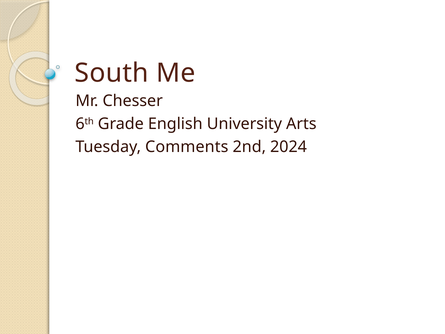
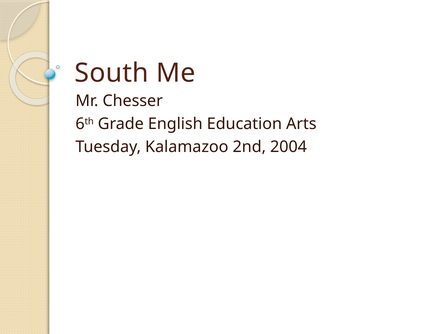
University: University -> Education
Comments: Comments -> Kalamazoo
2024: 2024 -> 2004
